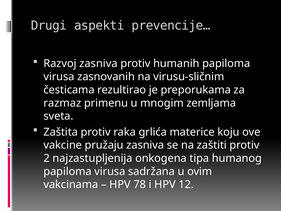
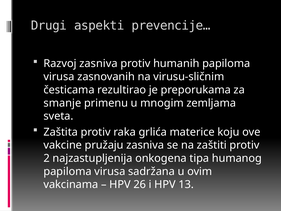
razmaz: razmaz -> smanje
78: 78 -> 26
12: 12 -> 13
